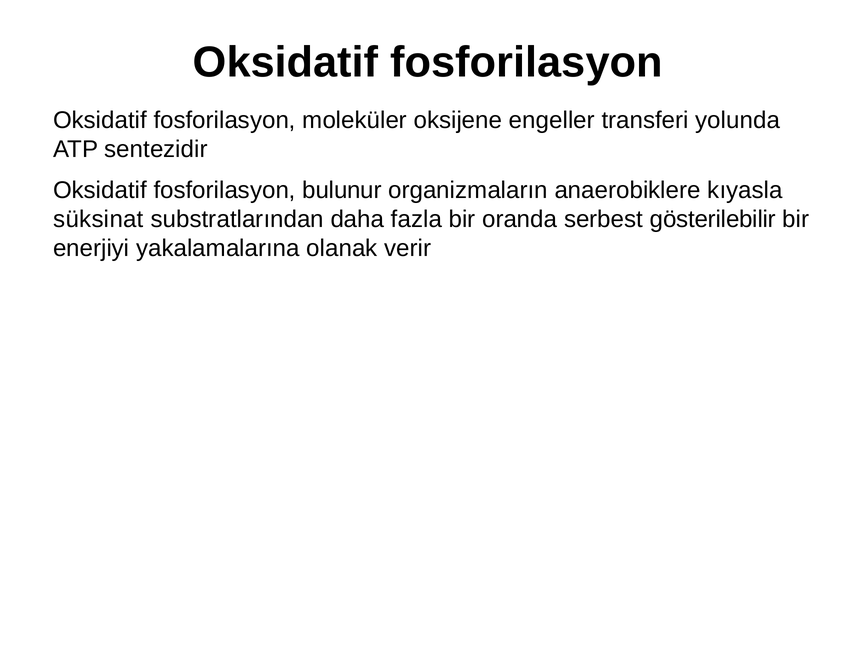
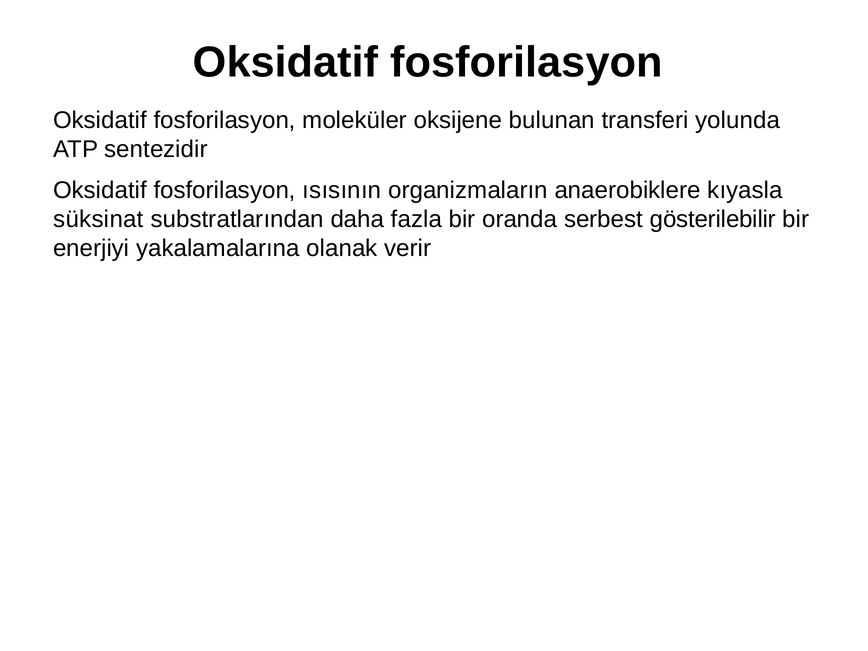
engeller: engeller -> bulunan
bulunur: bulunur -> ısısının
